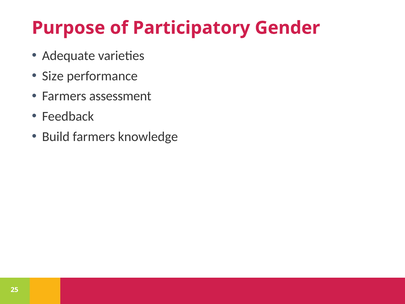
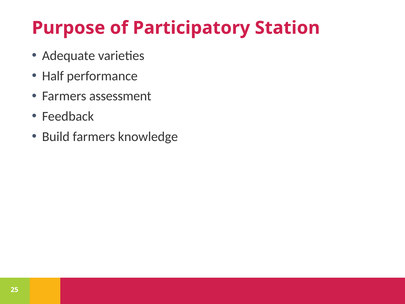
Gender: Gender -> Station
Size: Size -> Half
